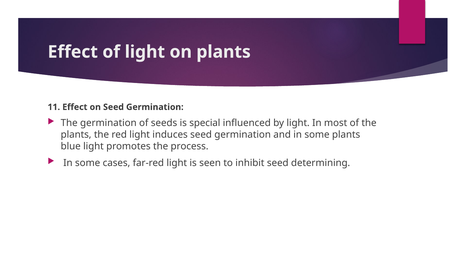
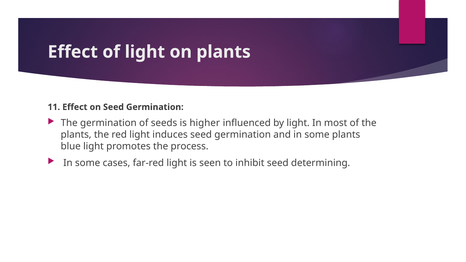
special: special -> higher
